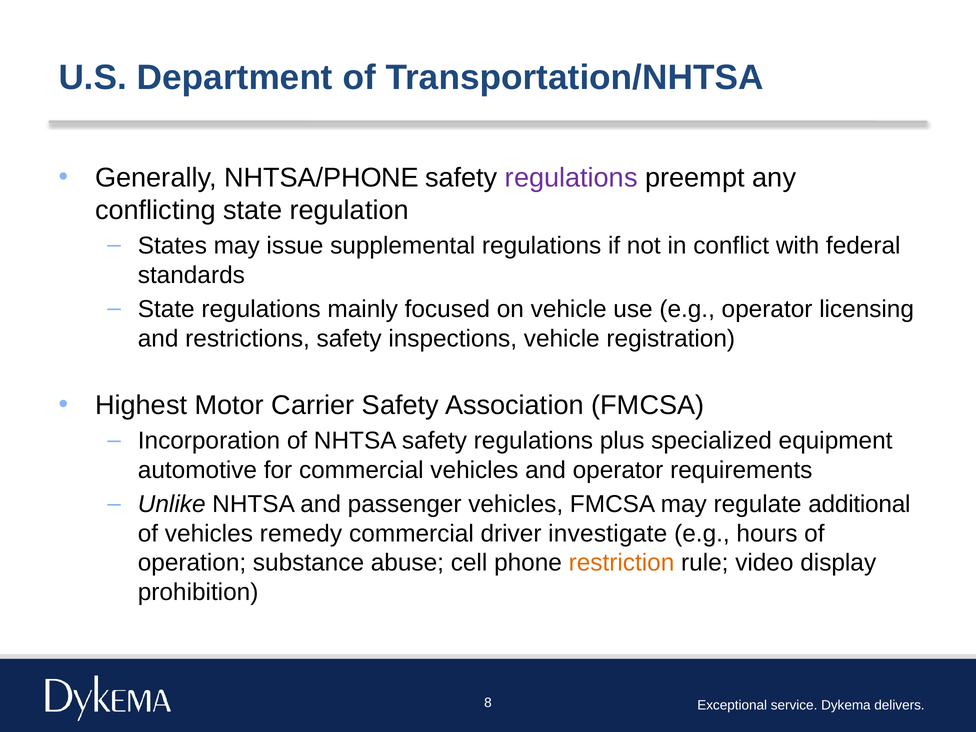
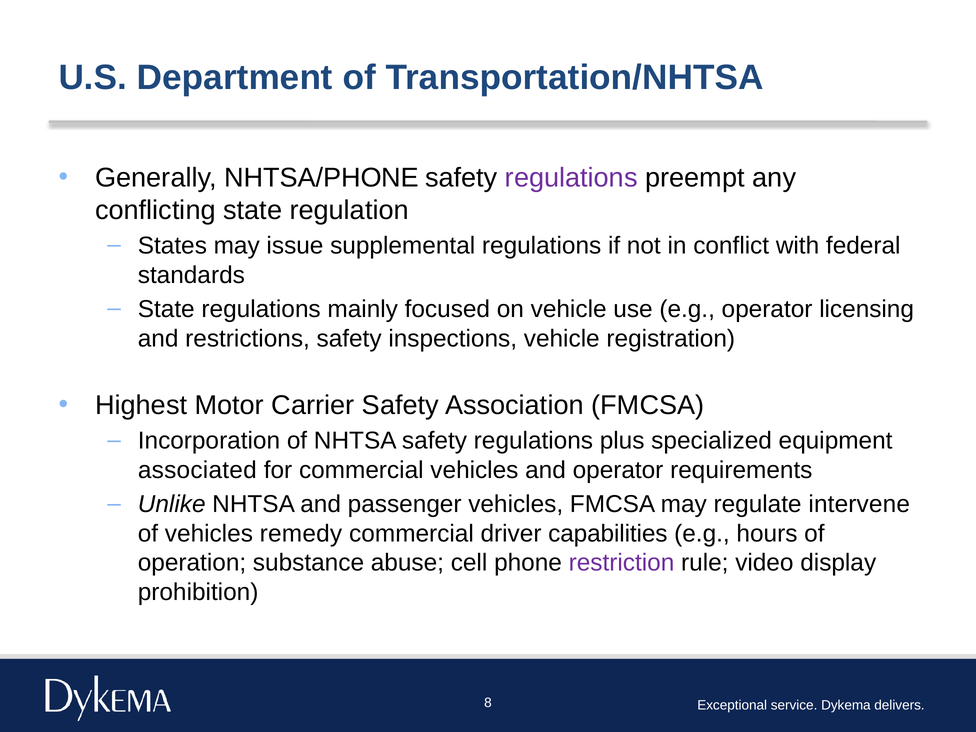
automotive: automotive -> associated
additional: additional -> intervene
investigate: investigate -> capabilities
restriction colour: orange -> purple
